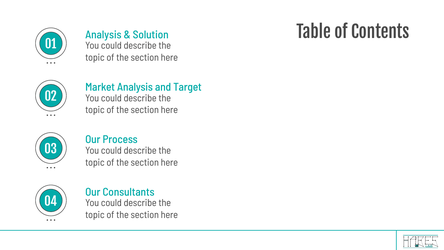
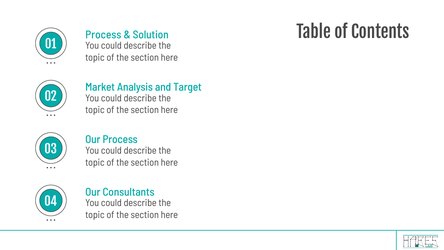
Analysis at (103, 35): Analysis -> Process
